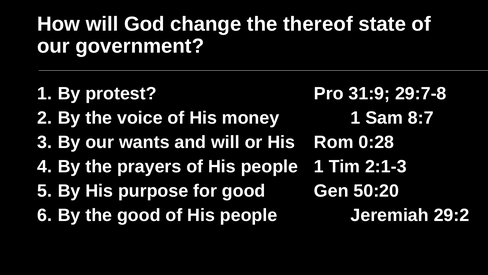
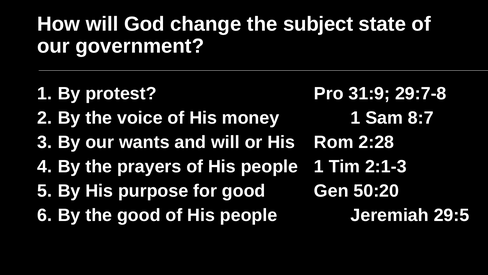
thereof: thereof -> subject
0:28: 0:28 -> 2:28
29:2: 29:2 -> 29:5
